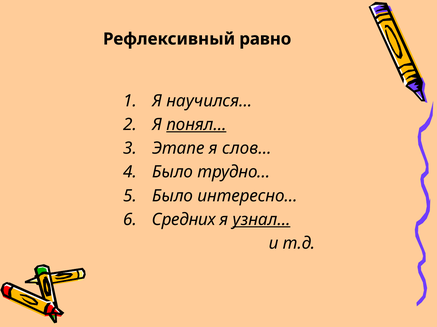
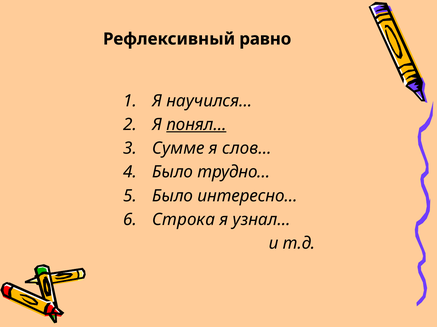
Этапе: Этапе -> Сумме
Средних: Средних -> Строка
узнал… underline: present -> none
